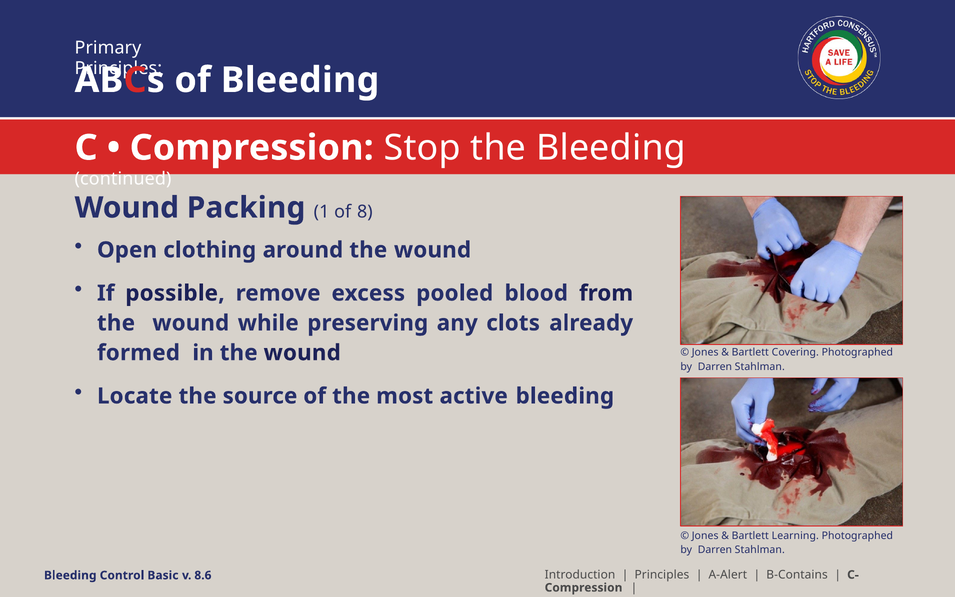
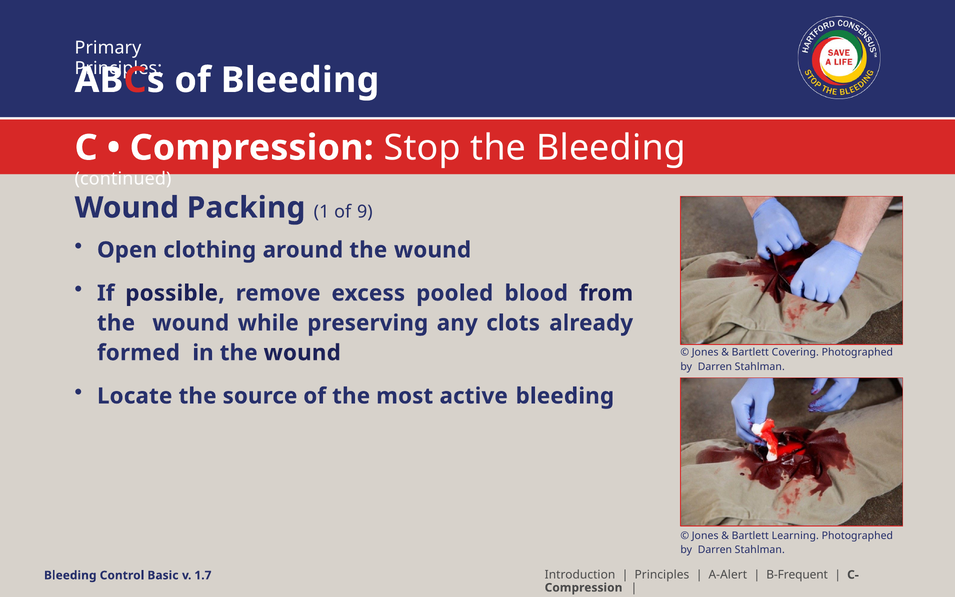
8: 8 -> 9
B-Contains: B-Contains -> B-Frequent
8.6: 8.6 -> 1.7
